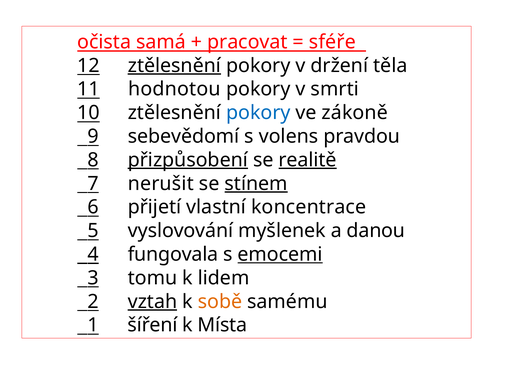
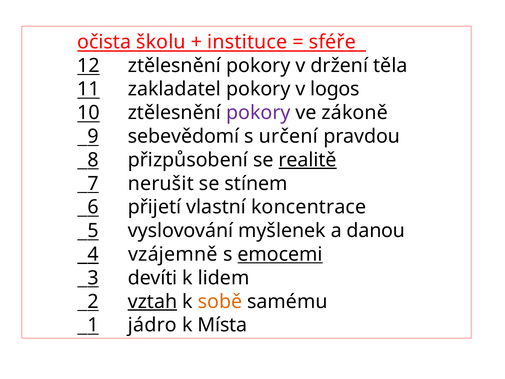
samá: samá -> školu
pracovat: pracovat -> instituce
ztělesnění at (174, 66) underline: present -> none
hodnotou: hodnotou -> zakladatel
smrti: smrti -> logos
pokory at (258, 113) colour: blue -> purple
volens: volens -> určení
přizpůsobení underline: present -> none
stínem underline: present -> none
fungovala: fungovala -> vzájemně
tomu: tomu -> devíti
šíření: šíření -> jádro
